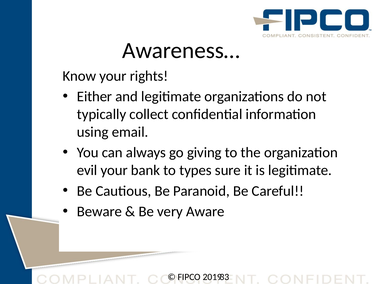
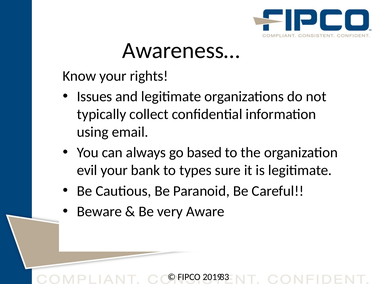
Either: Either -> Issues
giving: giving -> based
